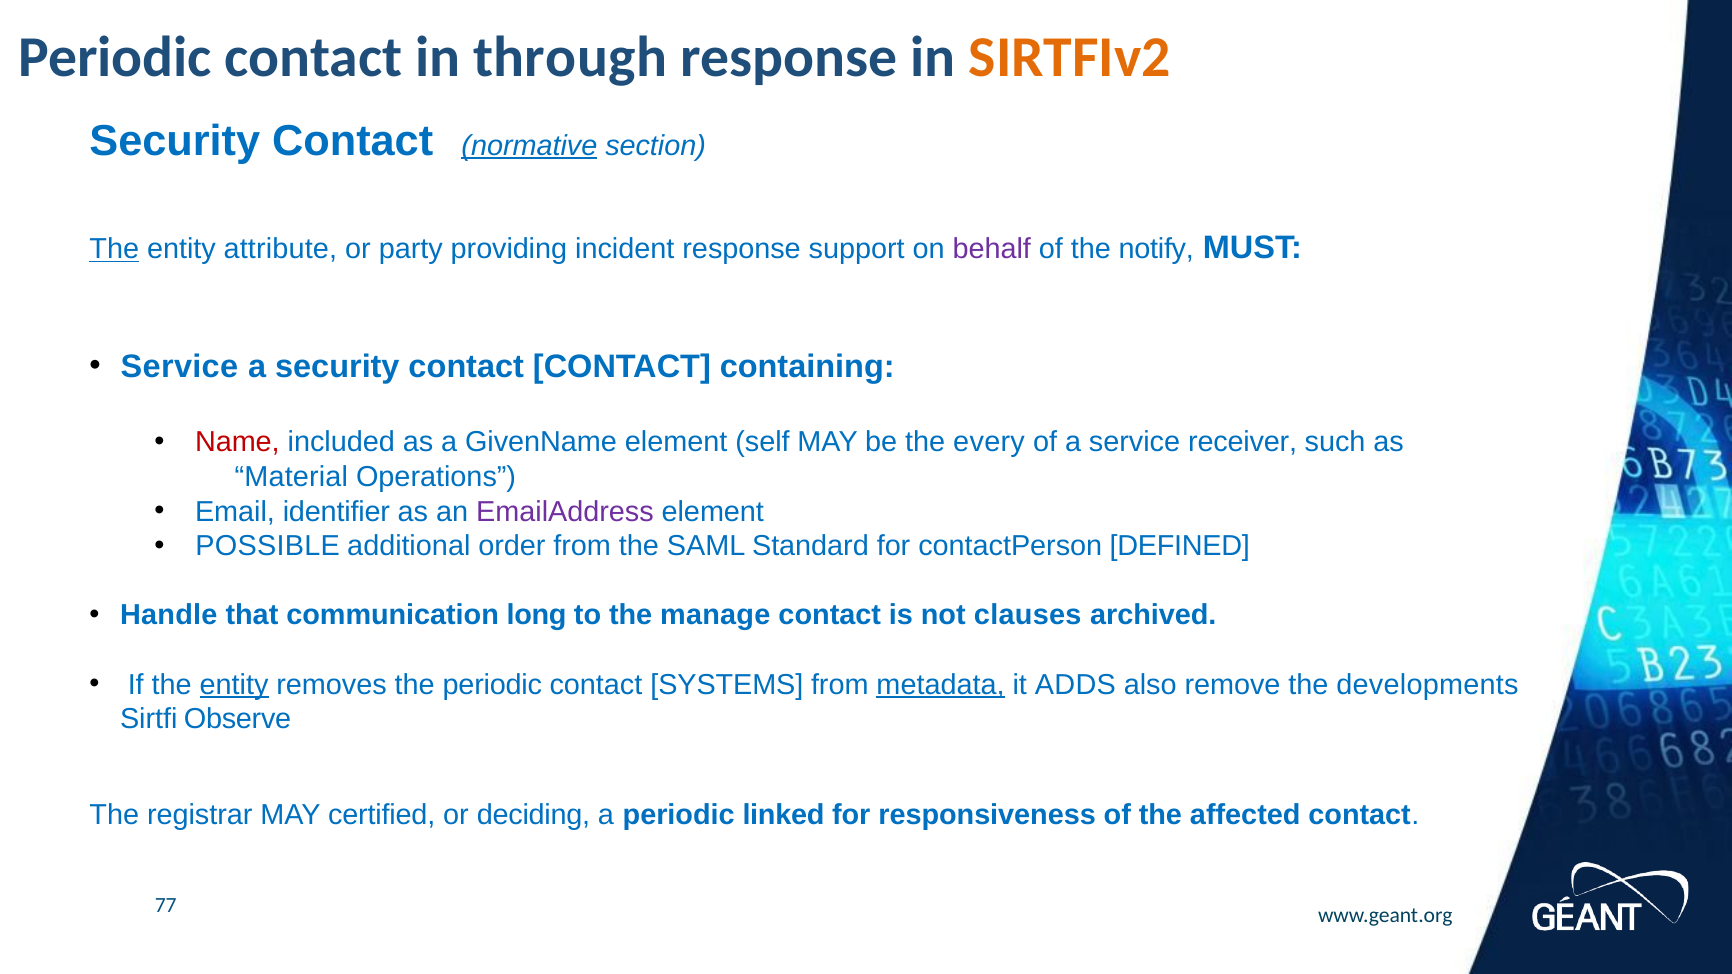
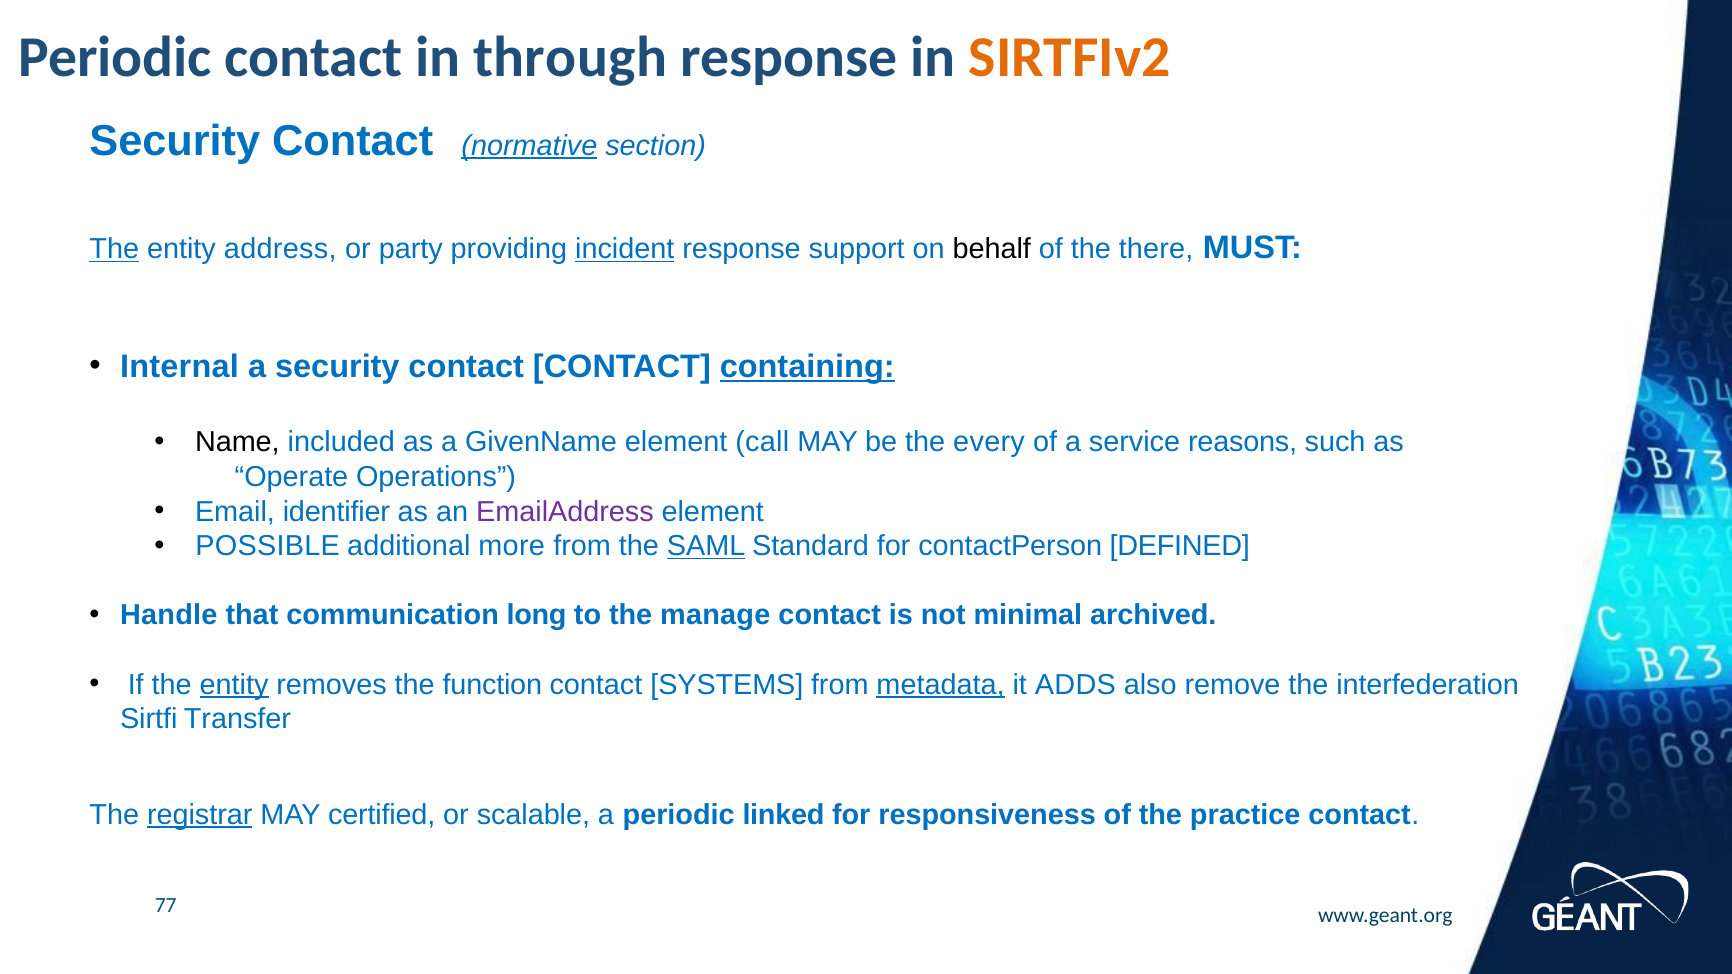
attribute: attribute -> address
incident underline: none -> present
behalf colour: purple -> black
notify: notify -> there
Service at (179, 367): Service -> Internal
containing underline: none -> present
Name colour: red -> black
self: self -> call
receiver: receiver -> reasons
Material: Material -> Operate
order: order -> more
SAML underline: none -> present
clauses: clauses -> minimal
the periodic: periodic -> function
developments: developments -> interfederation
Observe: Observe -> Transfer
registrar underline: none -> present
deciding: deciding -> scalable
affected: affected -> practice
